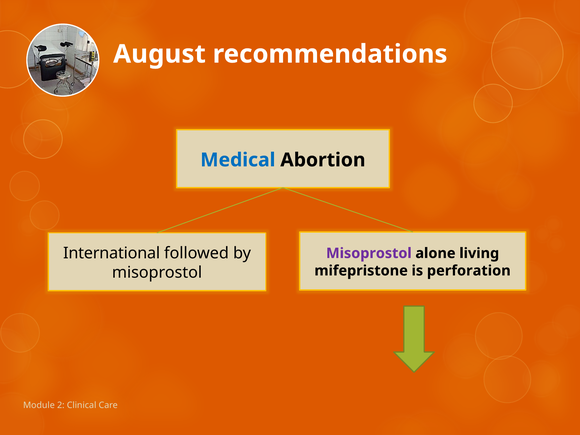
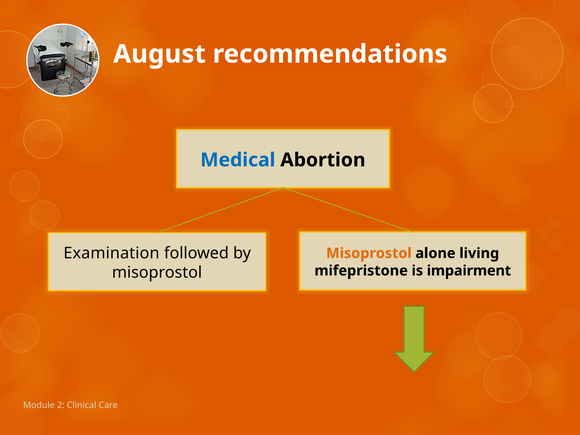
International: International -> Examination
Misoprostol at (369, 253) colour: purple -> orange
perforation: perforation -> impairment
